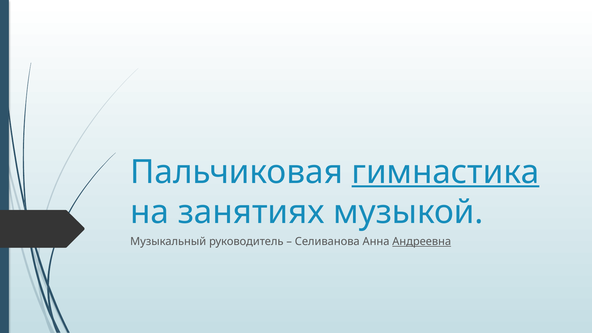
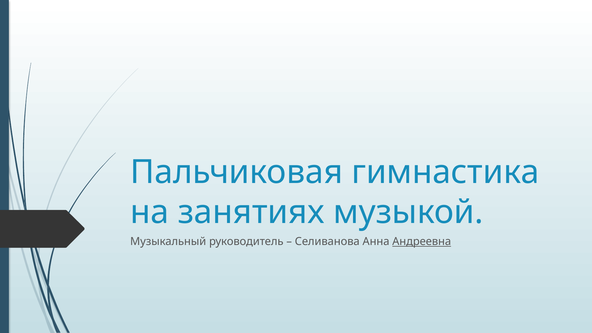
гимнастика underline: present -> none
